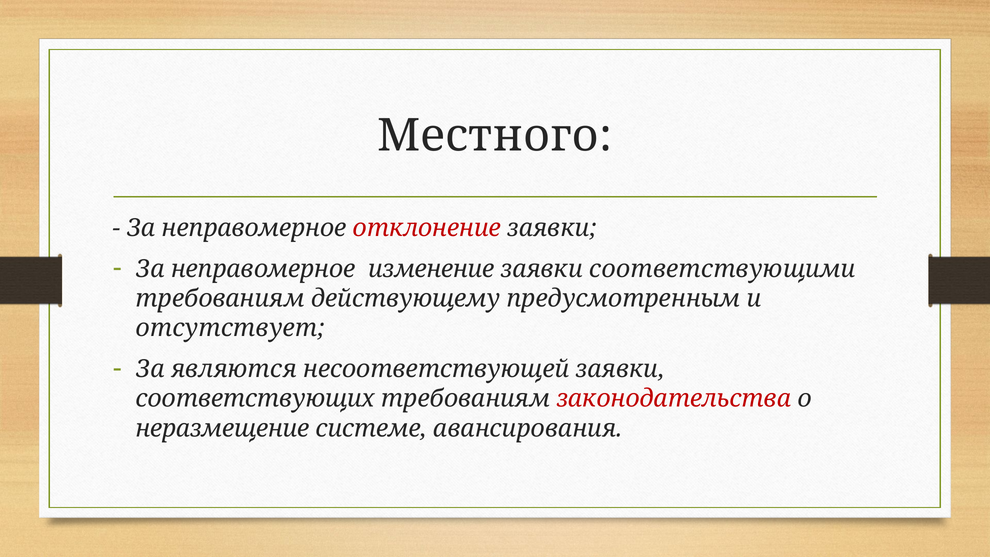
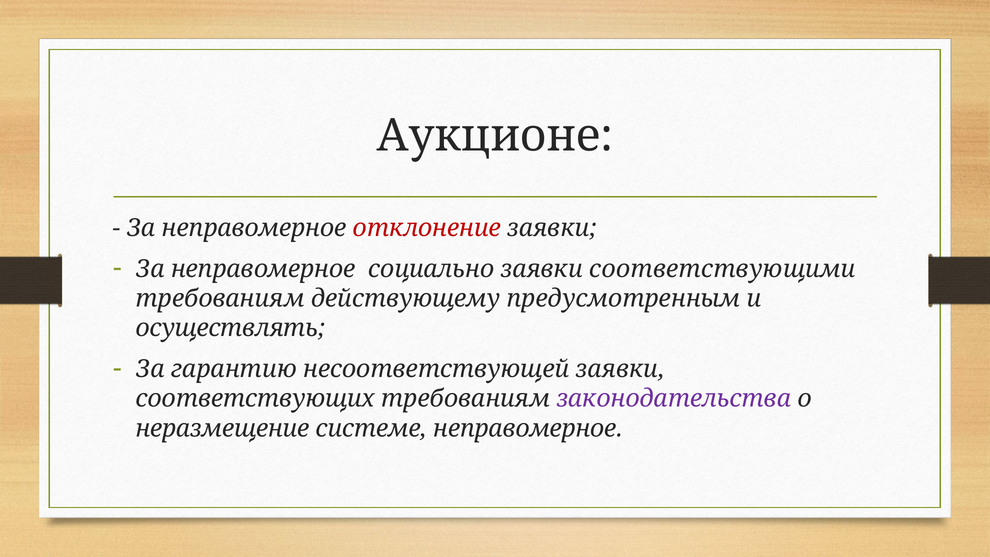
Местного: Местного -> Аукционе
изменение: изменение -> социально
отсутствует: отсутствует -> осуществлять
являются: являются -> гарантию
законодательства colour: red -> purple
системе авансирования: авансирования -> неправомерное
